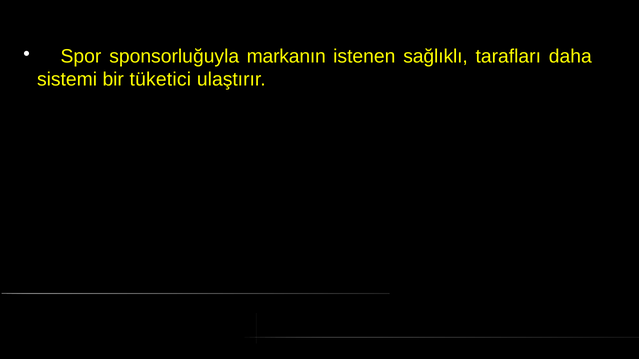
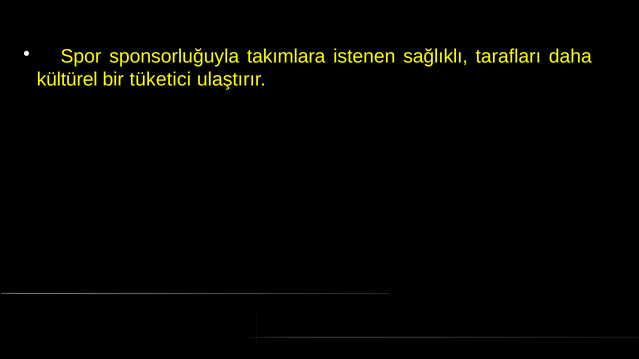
markanın: markanın -> takımlara
sistemi: sistemi -> kültürel
